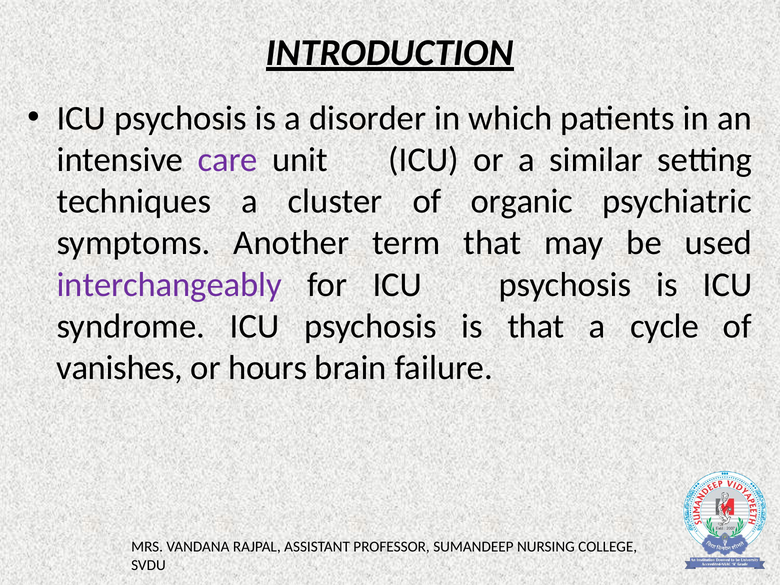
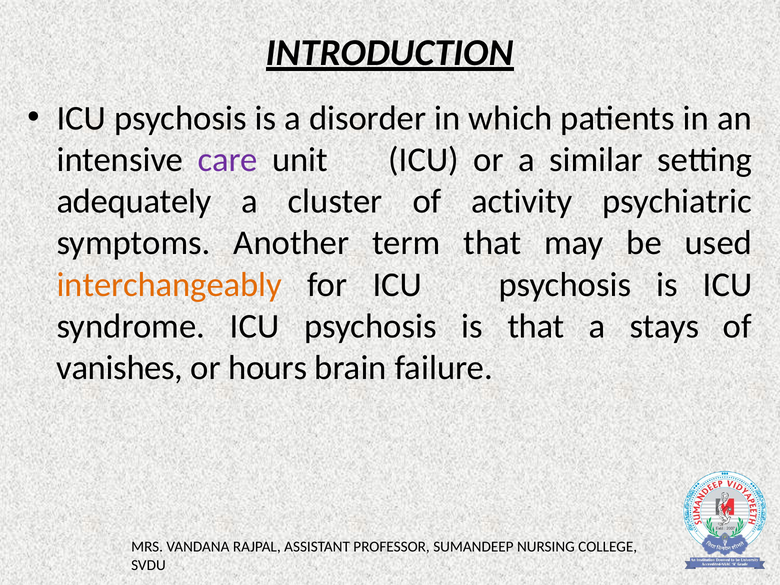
techniques: techniques -> adequately
organic: organic -> activity
interchangeably colour: purple -> orange
cycle: cycle -> stays
